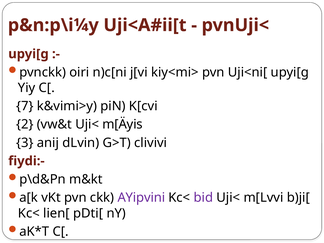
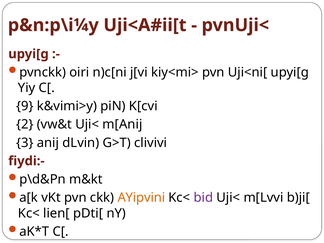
7: 7 -> 9
m[Äyis: m[Äyis -> m[Anij
AYipvini colour: purple -> orange
